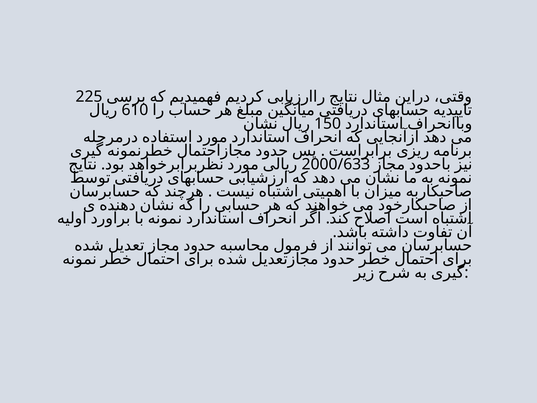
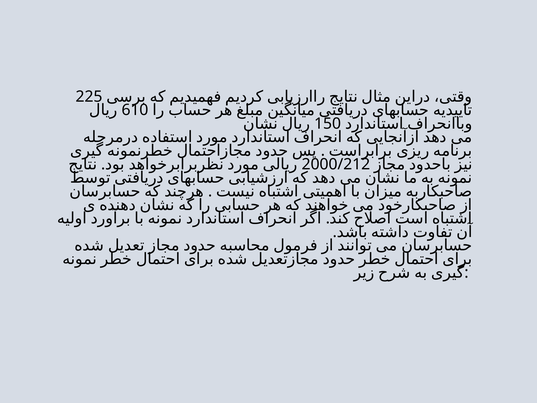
2000/633: 2000/633 -> 2000/212
